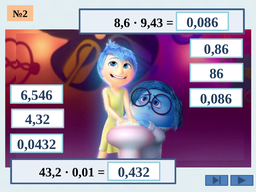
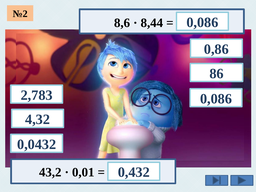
9,43: 9,43 -> 8,44
6,546: 6,546 -> 2,783
